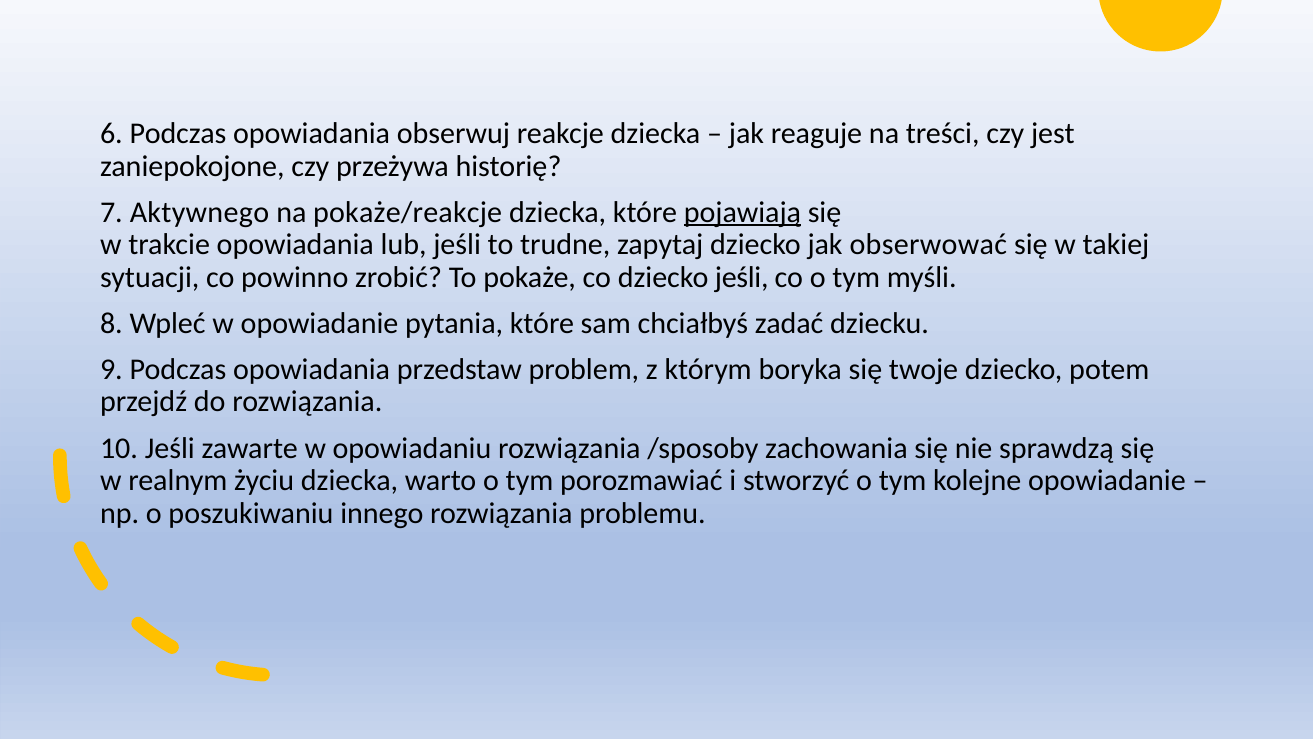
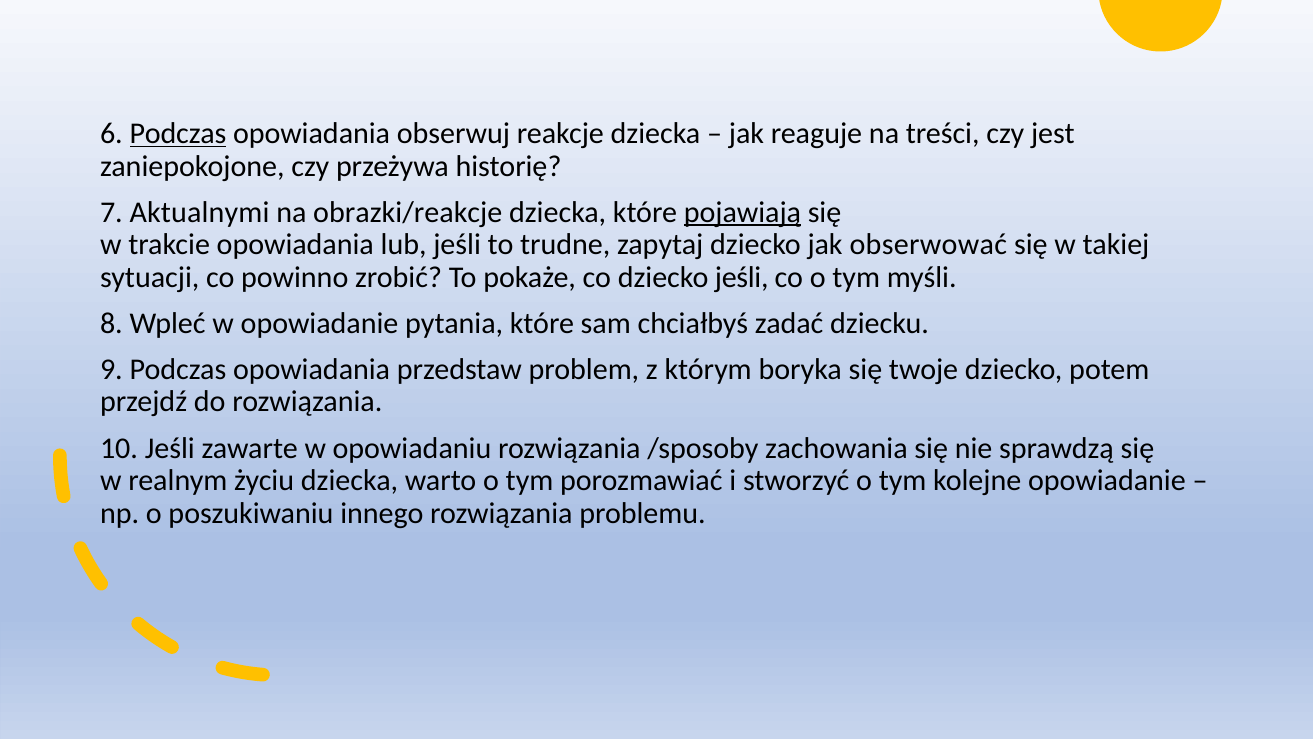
Podczas at (178, 134) underline: none -> present
Aktywnego: Aktywnego -> Aktualnymi
pokaże/reakcje: pokaże/reakcje -> obrazki/reakcje
